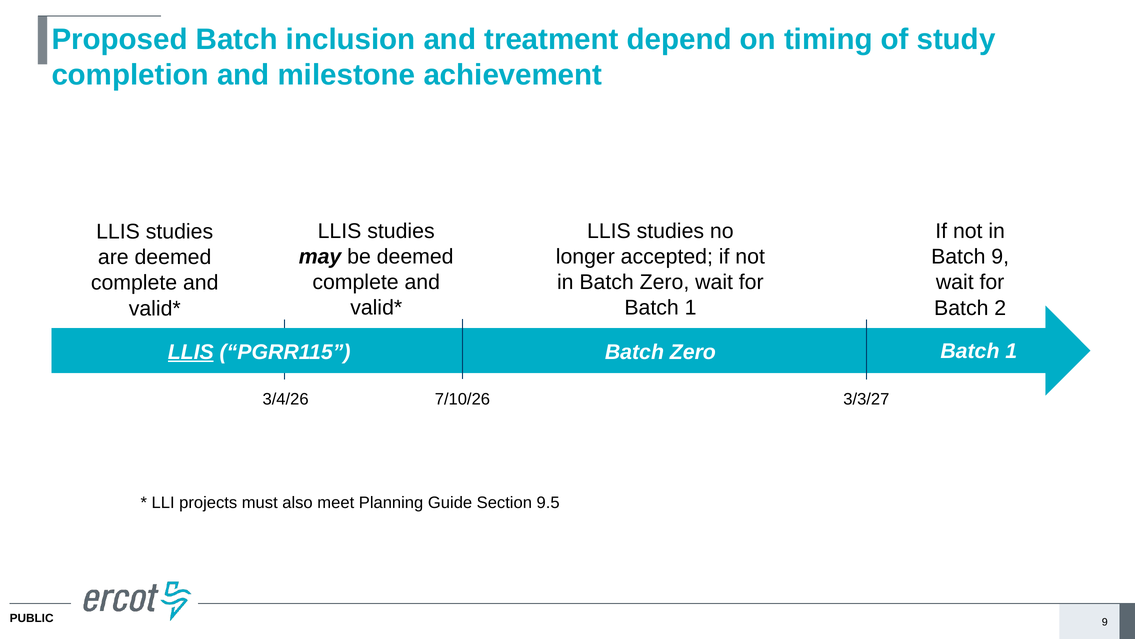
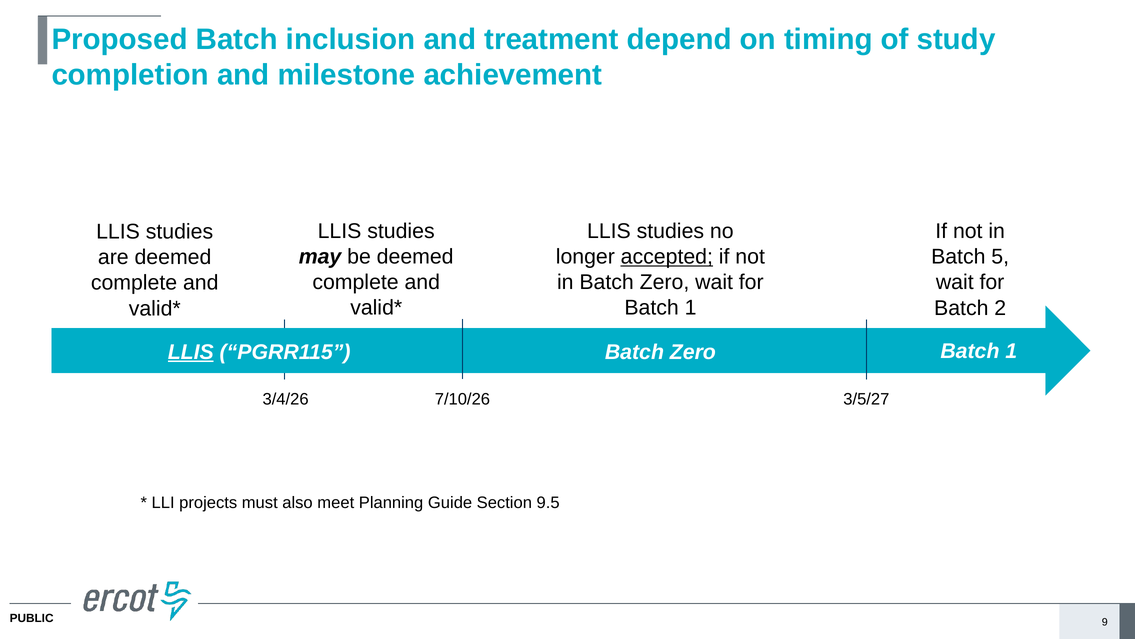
accepted underline: none -> present
Batch 9: 9 -> 5
3/3/27: 3/3/27 -> 3/5/27
